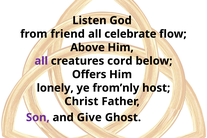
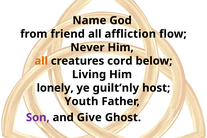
Listen: Listen -> Name
celebrate: celebrate -> affliction
Above: Above -> Never
all at (41, 61) colour: purple -> orange
Offers: Offers -> Living
from’nly: from’nly -> guilt’nly
Christ: Christ -> Youth
